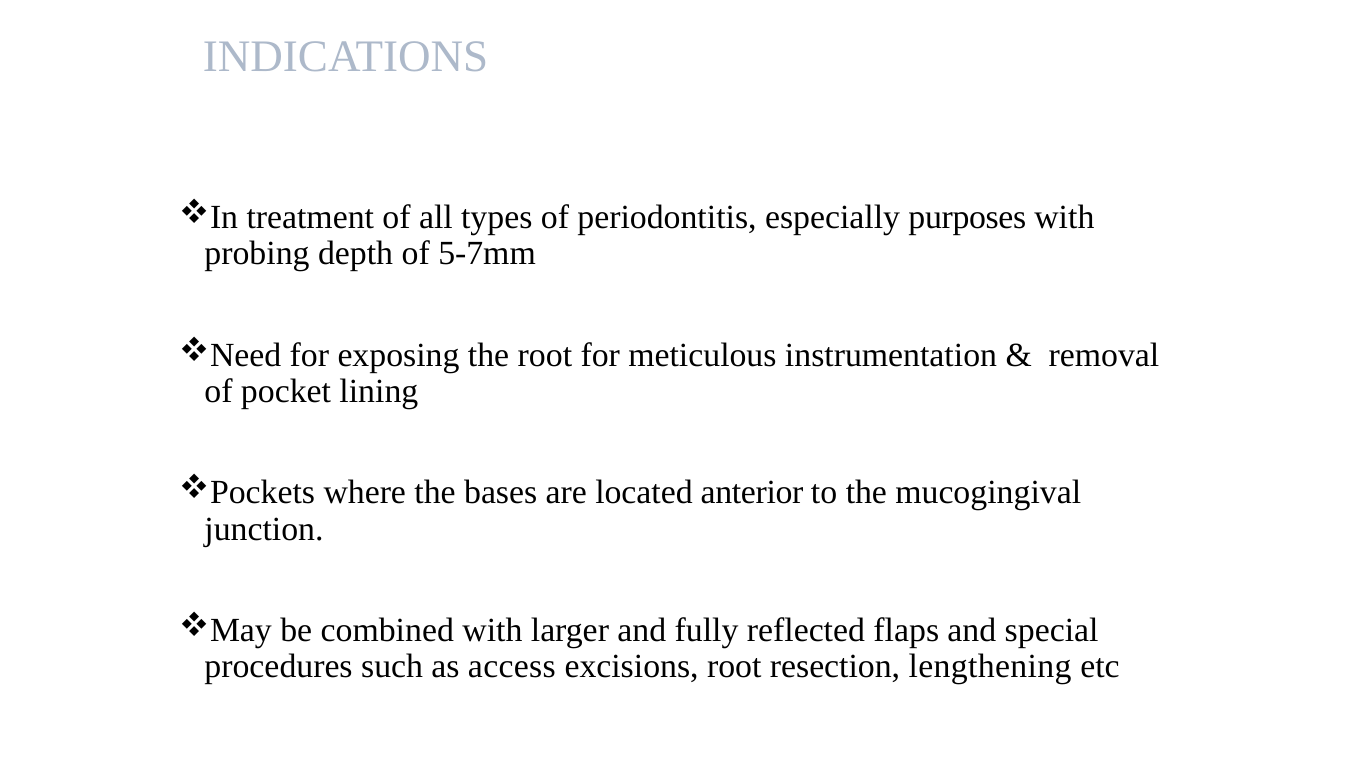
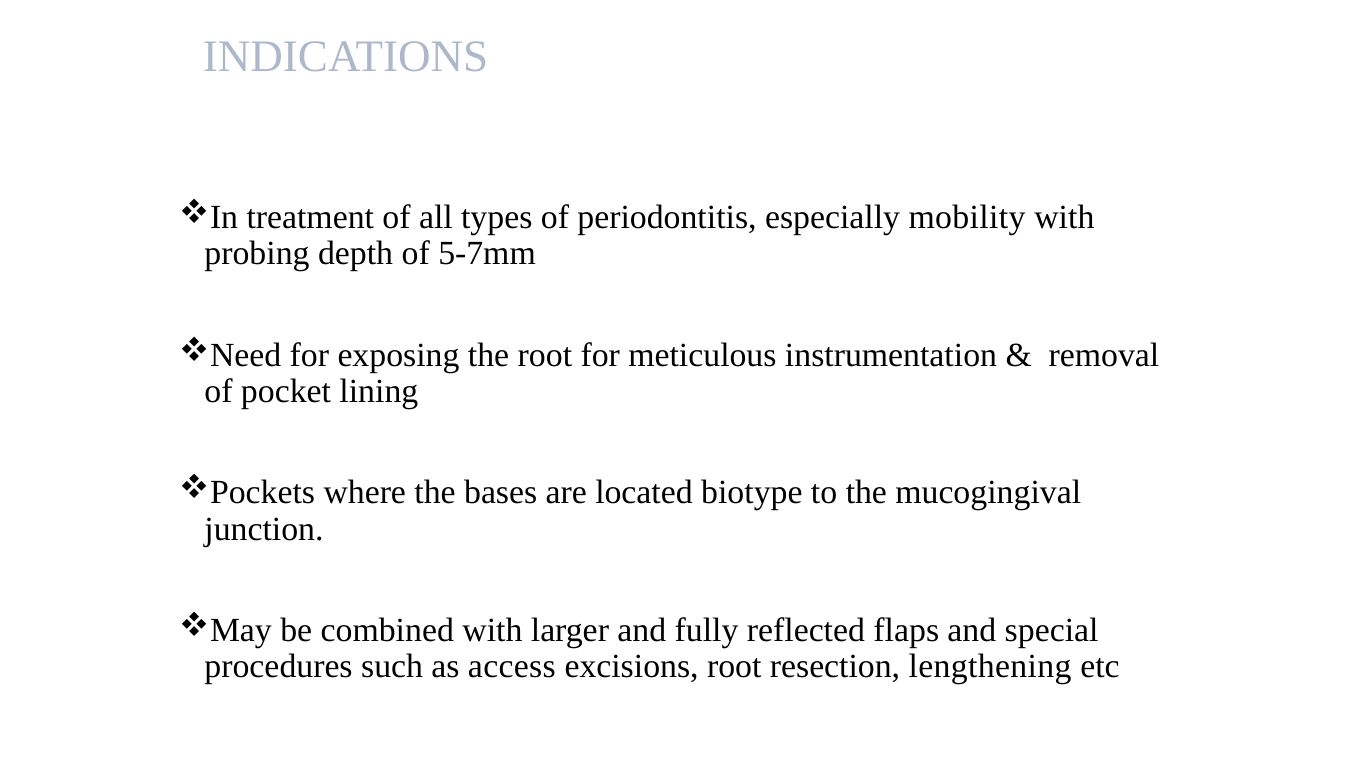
purposes: purposes -> mobility
anterior: anterior -> biotype
